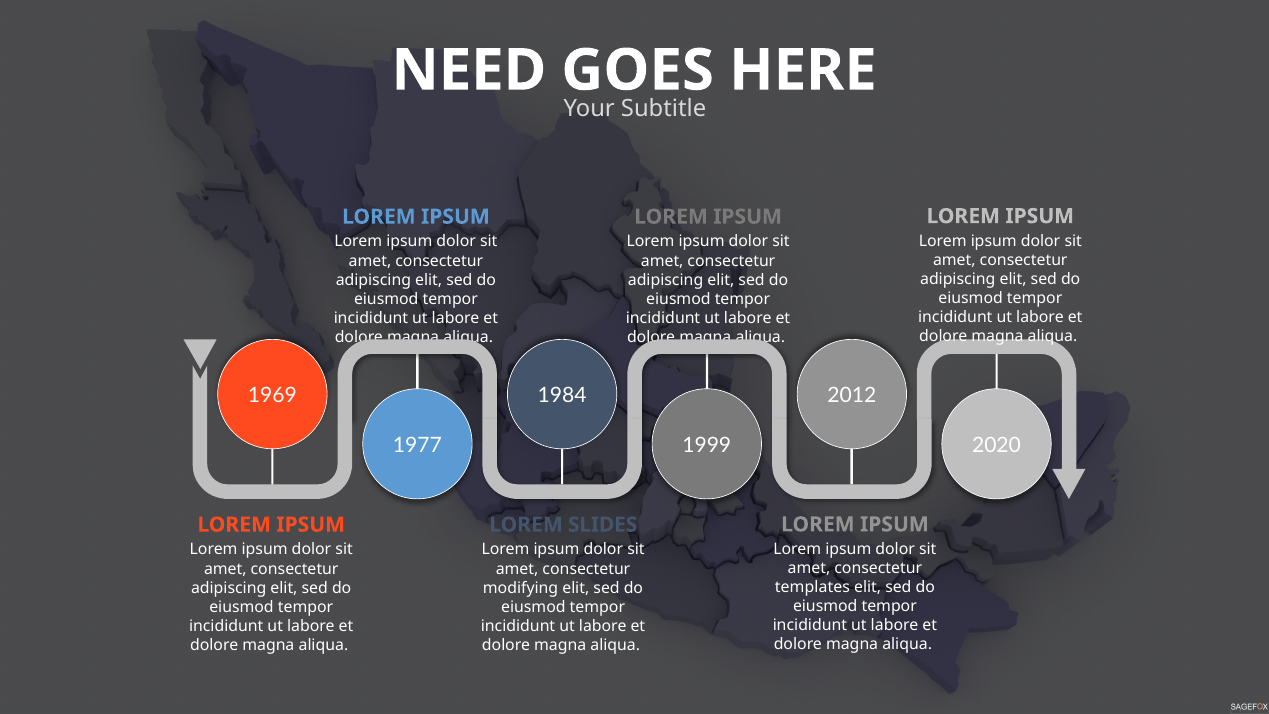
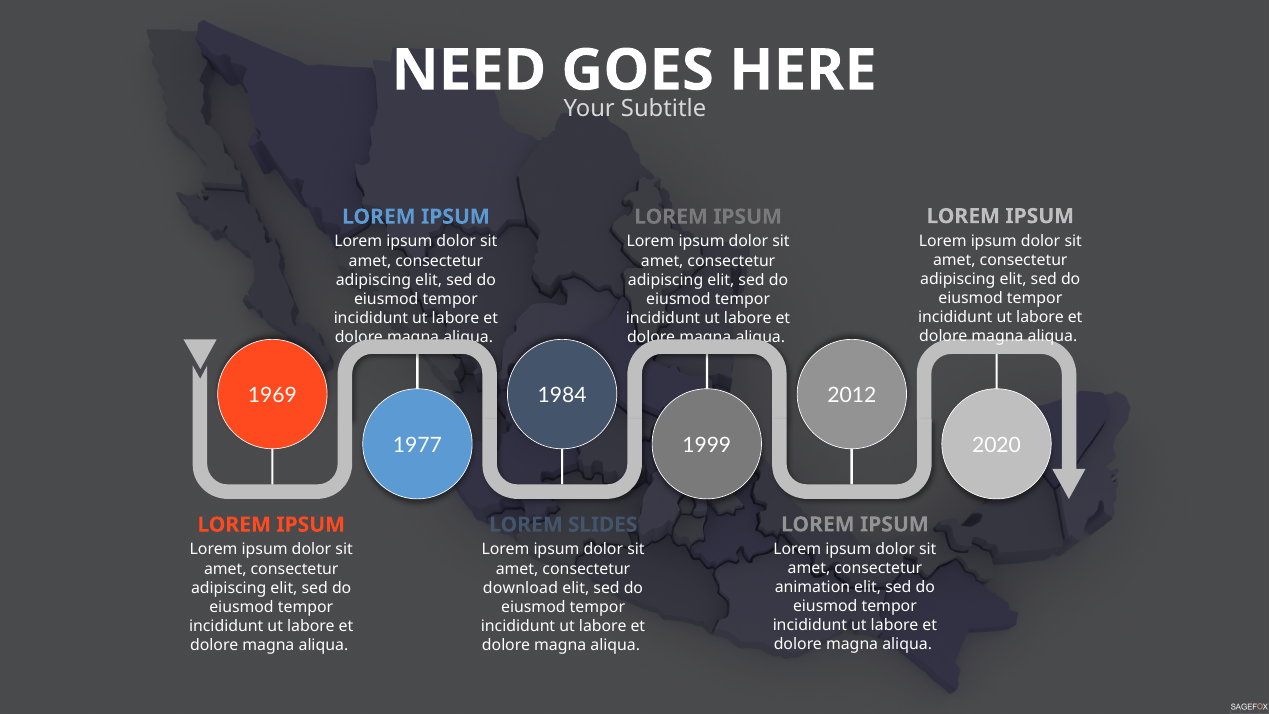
templates: templates -> animation
modifying: modifying -> download
